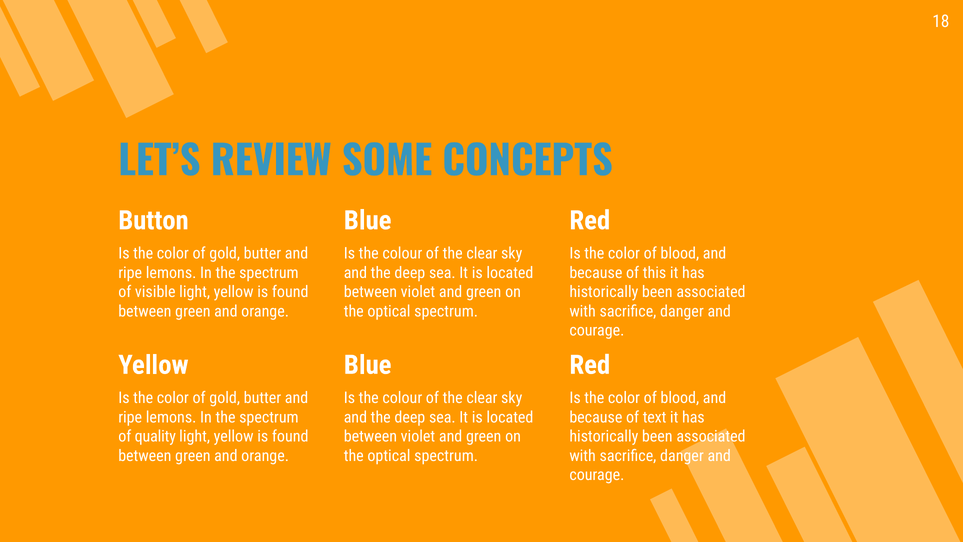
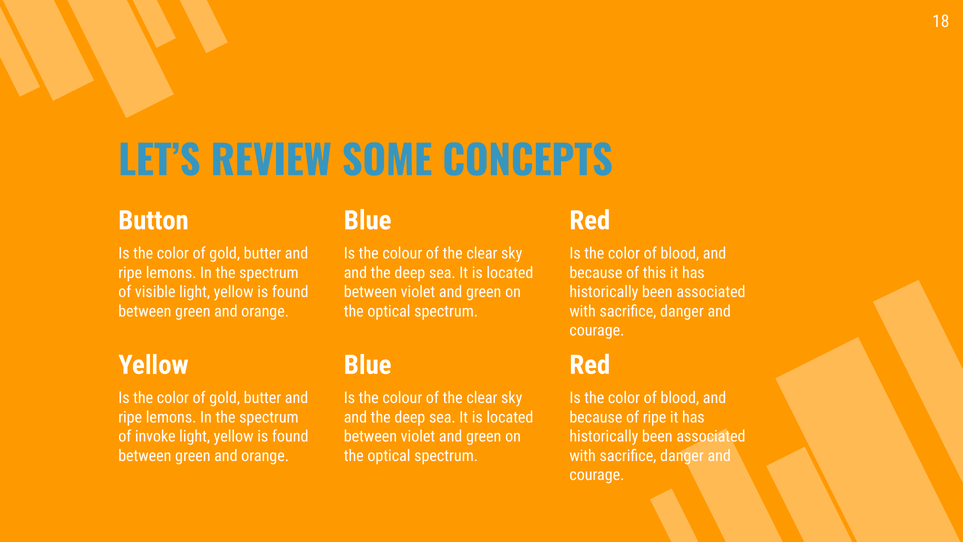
of text: text -> ripe
quality: quality -> invoke
